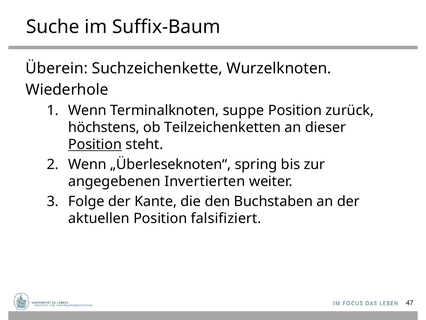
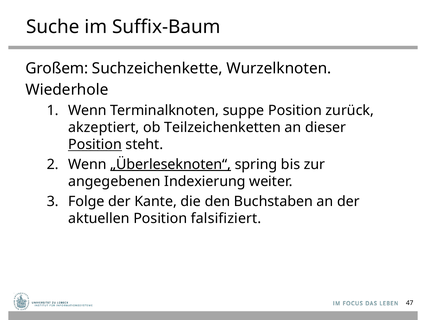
Überein: Überein -> Großem
höchstens: höchstens -> akzeptiert
„Überleseknoten“ underline: none -> present
Invertierten: Invertierten -> Indexierung
